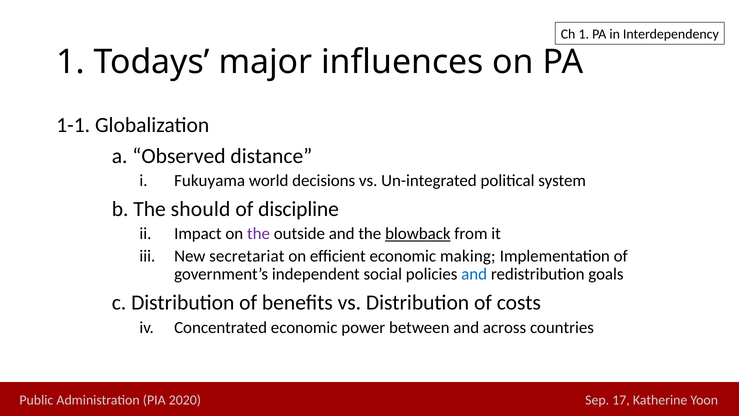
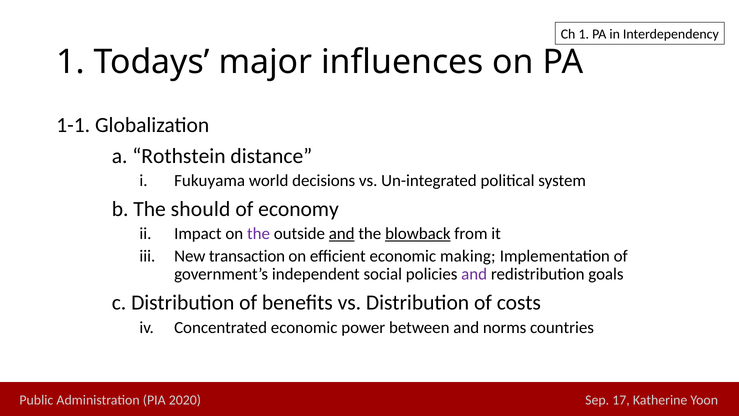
Observed: Observed -> Rothstein
discipline: discipline -> economy
and at (342, 234) underline: none -> present
secretariat: secretariat -> transaction
and at (474, 274) colour: blue -> purple
across: across -> norms
